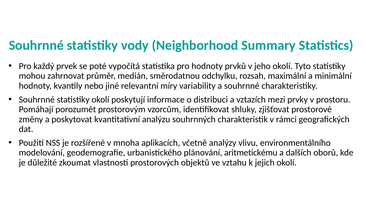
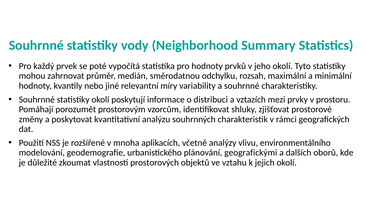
aritmetickému: aritmetickému -> geografickými
